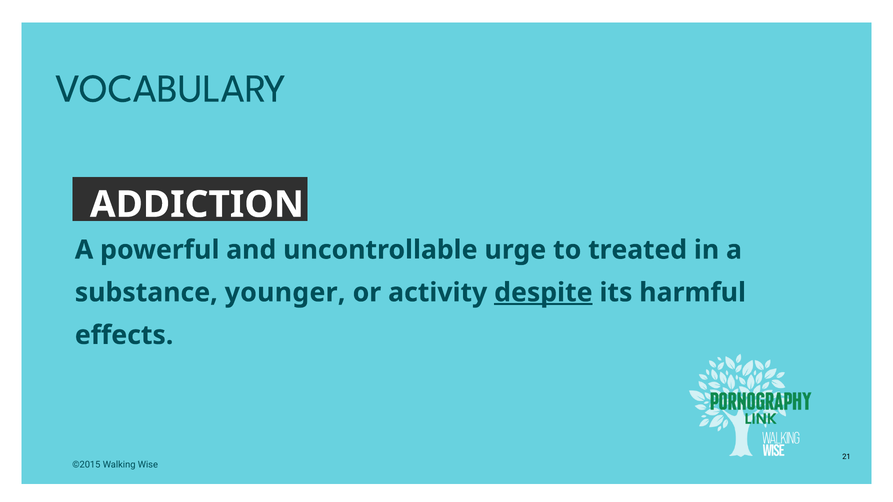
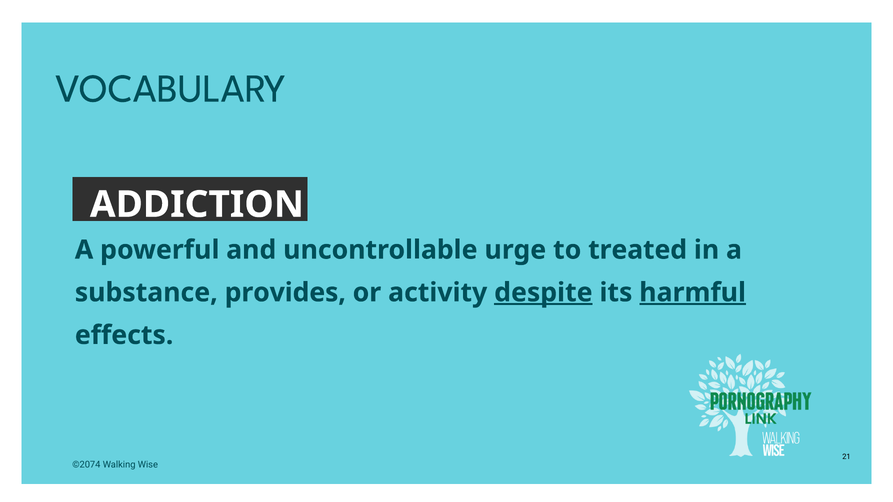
younger: younger -> provides
harmful underline: none -> present
©2015: ©2015 -> ©2074
